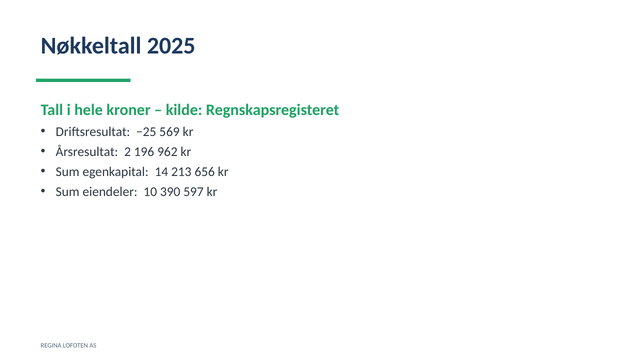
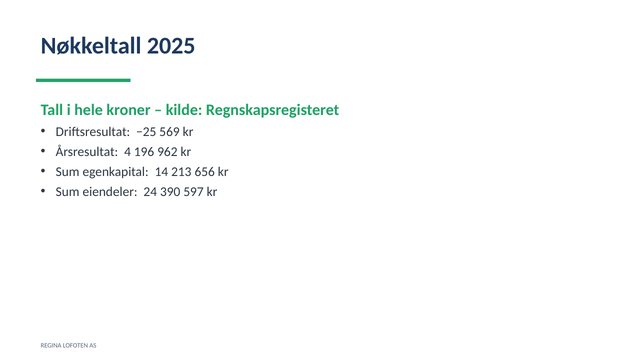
2: 2 -> 4
10: 10 -> 24
